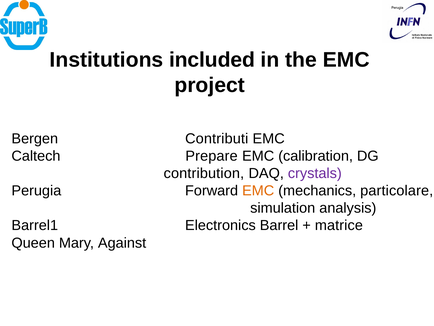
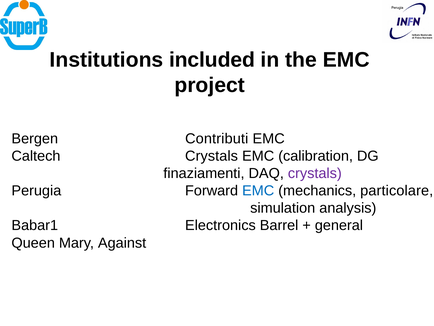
Caltech Prepare: Prepare -> Crystals
contribution: contribution -> finaziamenti
EMC at (258, 190) colour: orange -> blue
Barrel1: Barrel1 -> Babar1
matrice: matrice -> general
